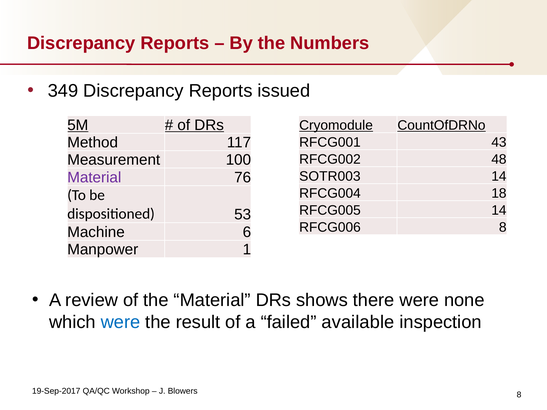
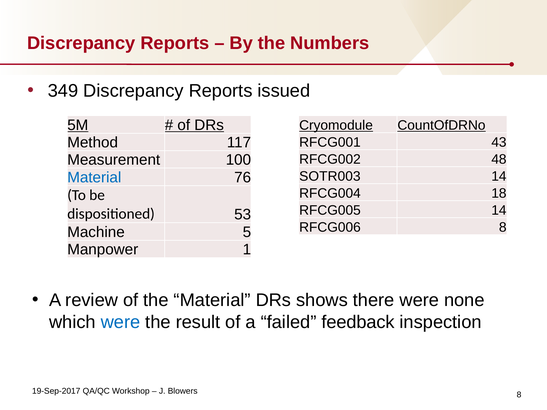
Material at (94, 177) colour: purple -> blue
6: 6 -> 5
available: available -> feedback
